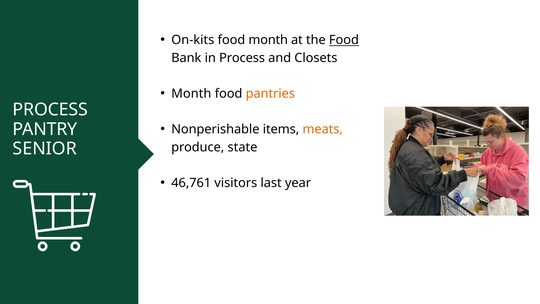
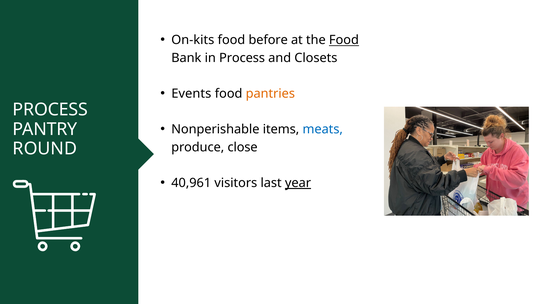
food month: month -> before
Month at (191, 94): Month -> Events
meats colour: orange -> blue
state: state -> close
SENIOR: SENIOR -> ROUND
46,761: 46,761 -> 40,961
year underline: none -> present
